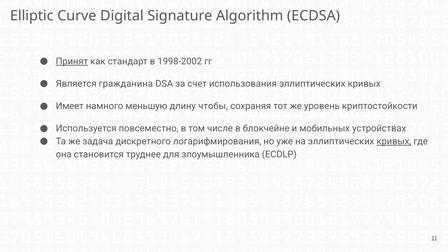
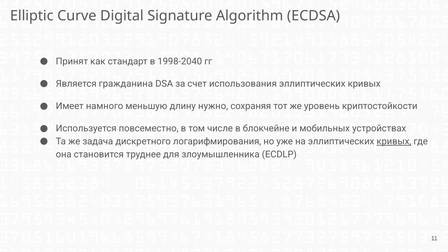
Принят underline: present -> none
1998-2002: 1998-2002 -> 1998-2040
чтобы: чтобы -> нужно
